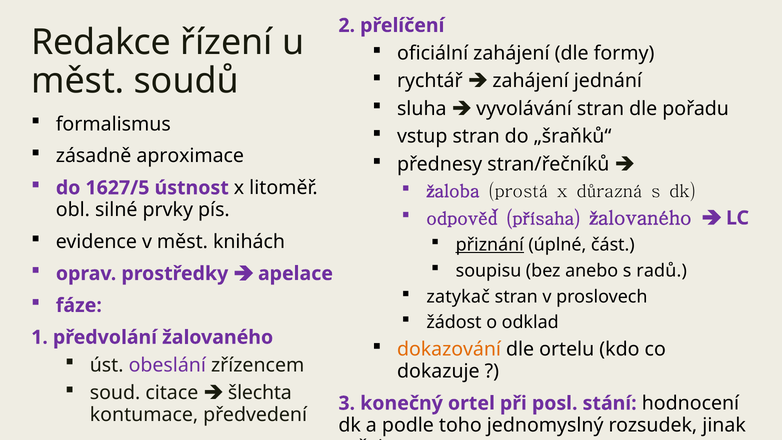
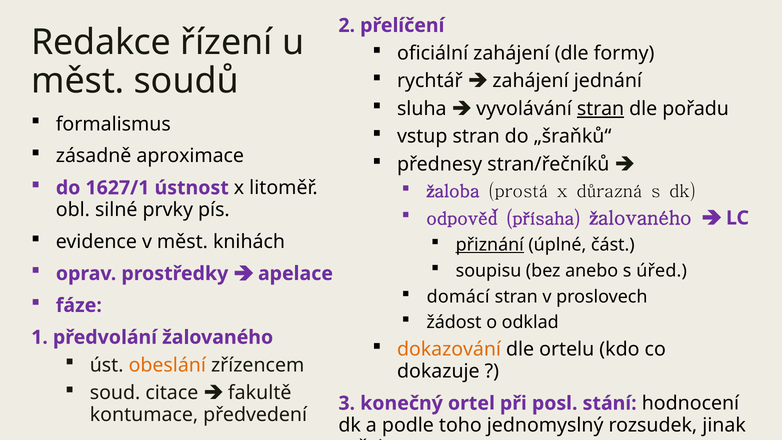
stran at (601, 109) underline: none -> present
1627/5: 1627/5 -> 1627/1
radů: radů -> úřed
zatykač: zatykač -> domácí
obeslání colour: purple -> orange
šlechta: šlechta -> fakultě
